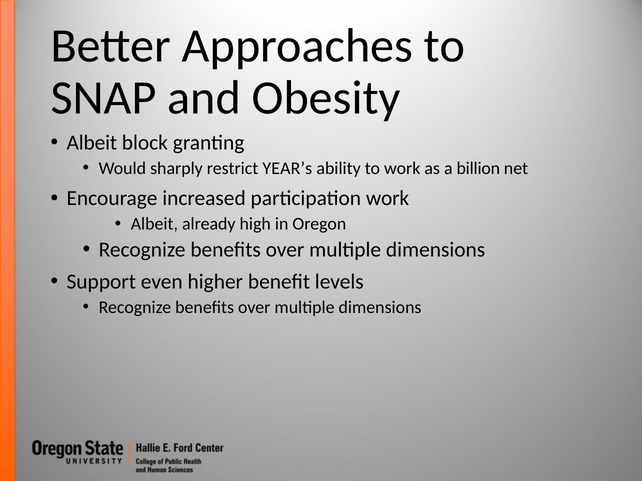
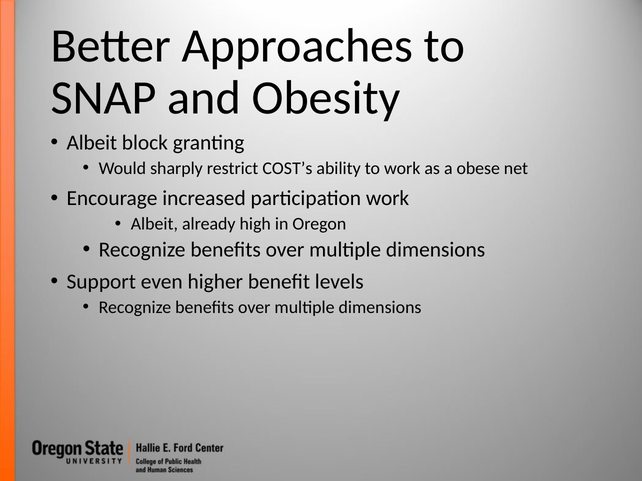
YEAR’s: YEAR’s -> COST’s
billion: billion -> obese
